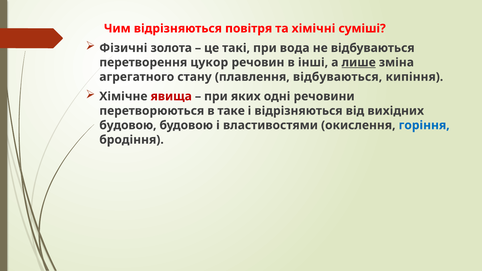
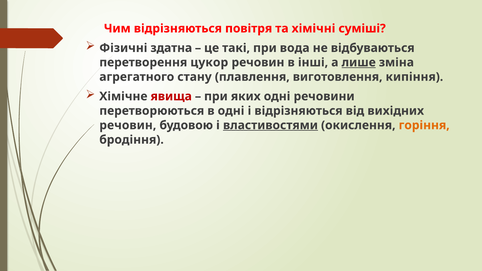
золота: золота -> здатна
плавлення відбуваються: відбуваються -> виготовлення
в таке: таке -> одні
будовою at (128, 125): будовою -> речовин
властивостями underline: none -> present
горіння colour: blue -> orange
